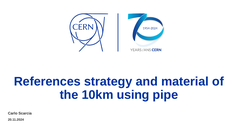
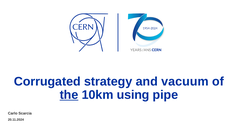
References: References -> Corrugated
material: material -> vacuum
the underline: none -> present
